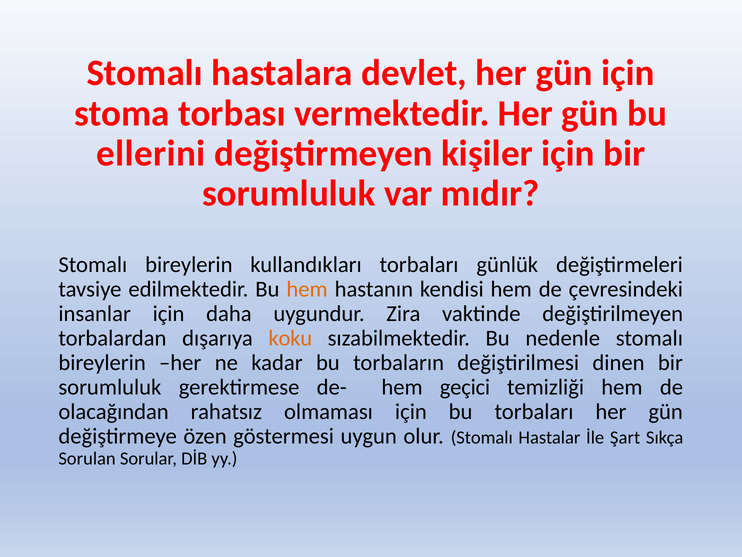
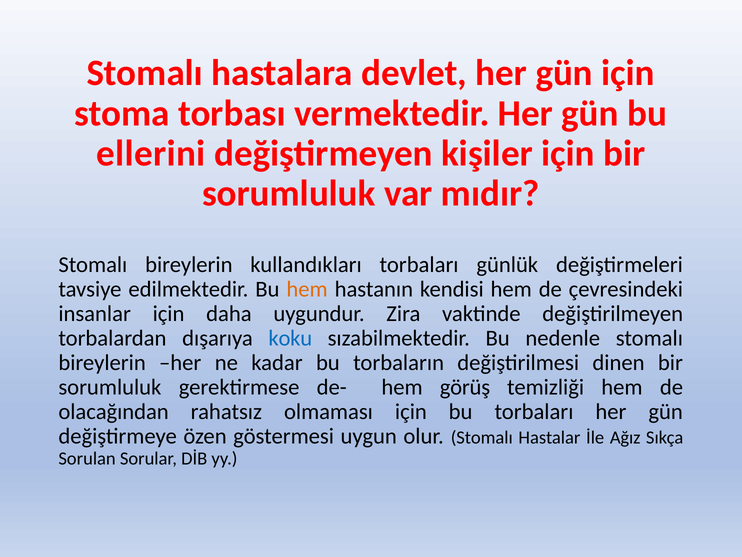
koku colour: orange -> blue
geçici: geçici -> görüş
Şart: Şart -> Ağız
